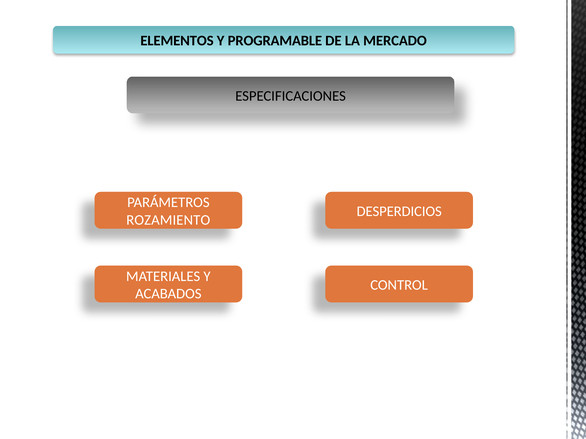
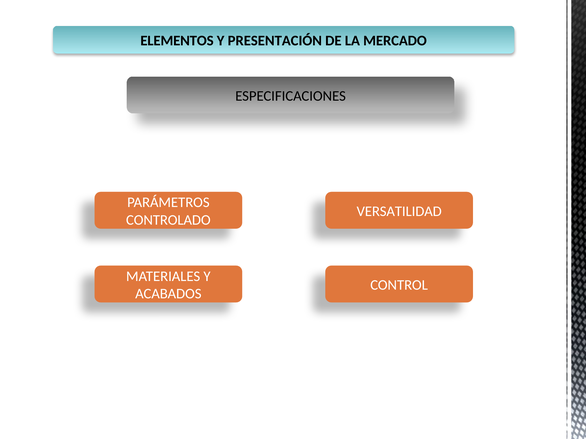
PROGRAMABLE: PROGRAMABLE -> PRESENTACIÓN
DESPERDICIOS: DESPERDICIOS -> VERSATILIDAD
ROZAMIENTO: ROZAMIENTO -> CONTROLADO
